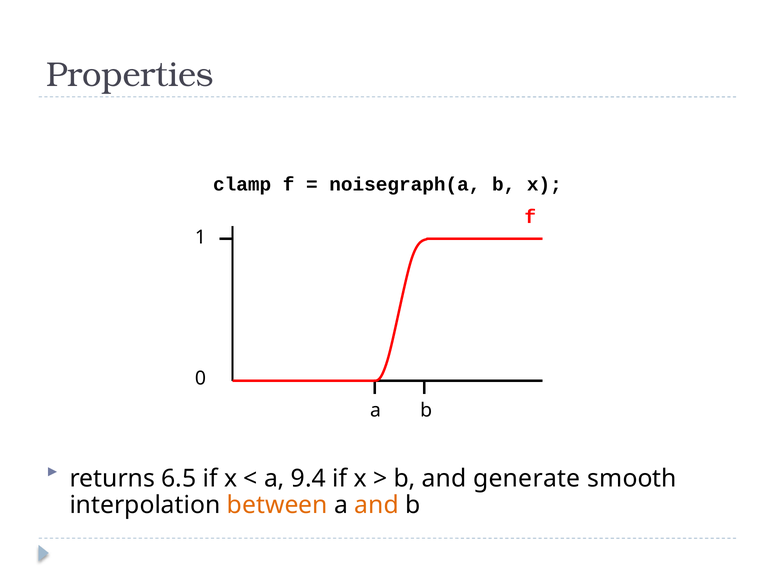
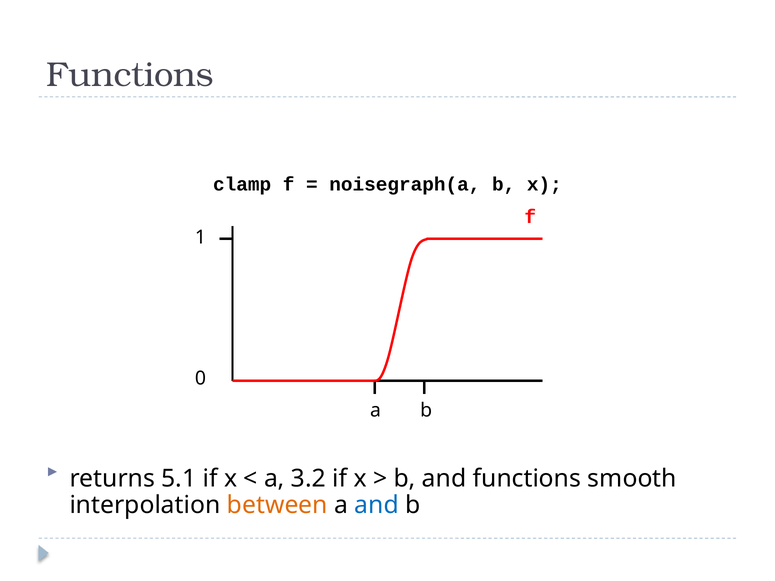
Properties at (130, 75): Properties -> Functions
6.5: 6.5 -> 5.1
9.4: 9.4 -> 3.2
and generate: generate -> functions
and at (377, 505) colour: orange -> blue
